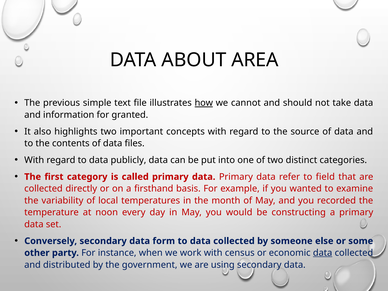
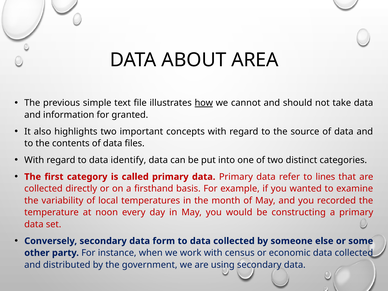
publicly: publicly -> identify
field: field -> lines
data at (323, 253) underline: present -> none
